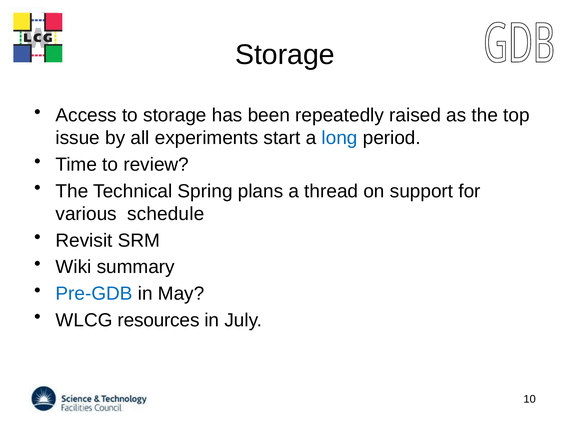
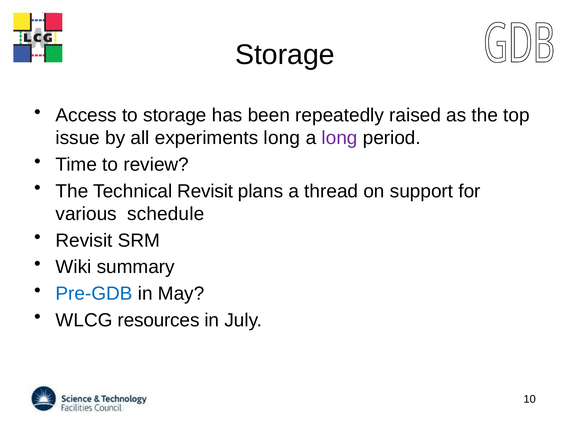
experiments start: start -> long
long at (340, 138) colour: blue -> purple
Technical Spring: Spring -> Revisit
